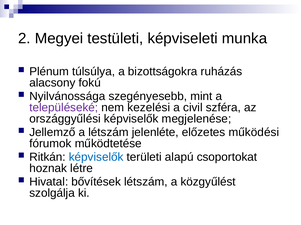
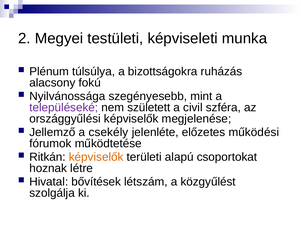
kezelési: kezelési -> született
a létszám: létszám -> csekély
képviselők at (96, 158) colour: blue -> orange
